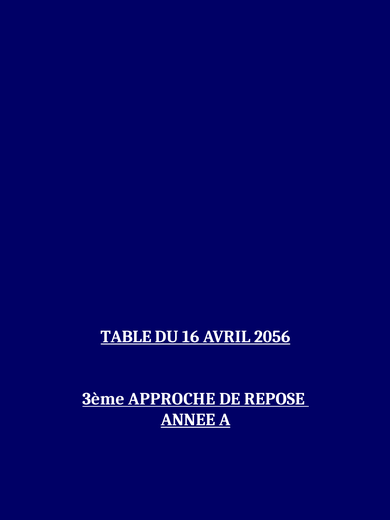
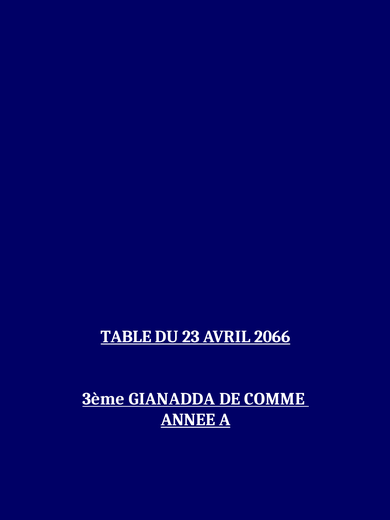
16: 16 -> 23
2056: 2056 -> 2066
APPROCHE: APPROCHE -> GIANADDA
REPOSE: REPOSE -> COMME
